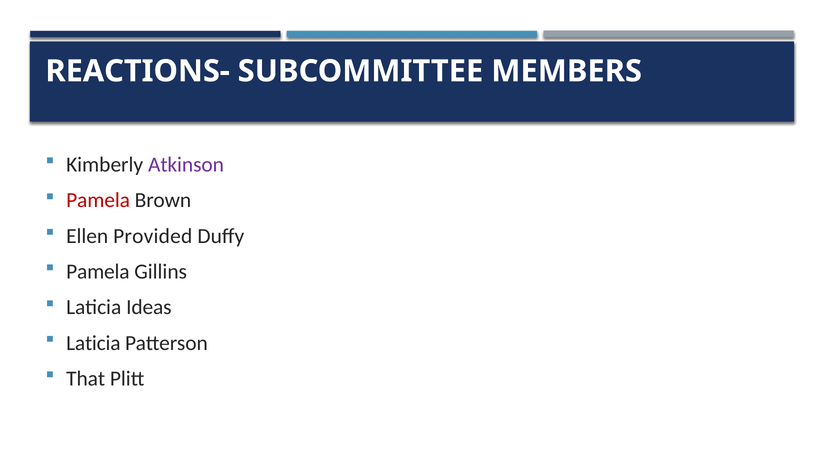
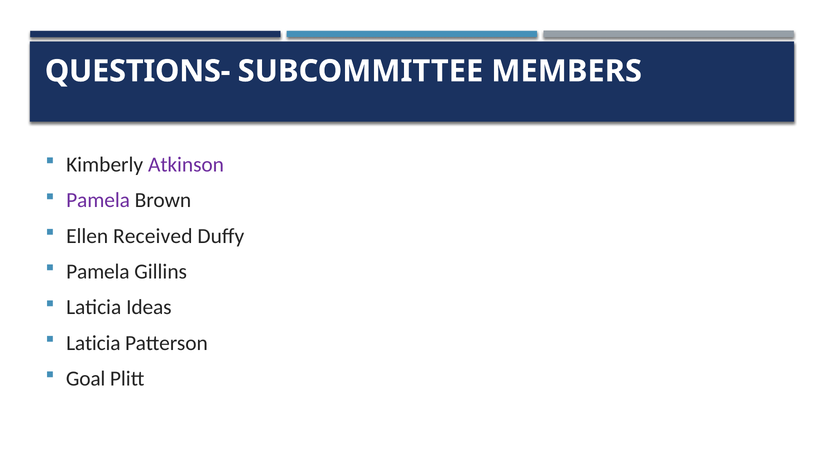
REACTIONS-: REACTIONS- -> QUESTIONS-
Pamela at (98, 201) colour: red -> purple
Provided: Provided -> Received
That: That -> Goal
